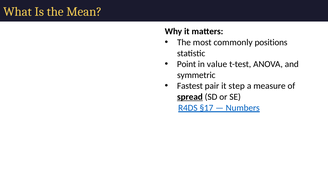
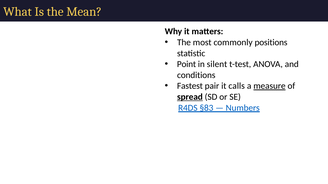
value: value -> silent
symmetric: symmetric -> conditions
step: step -> calls
measure underline: none -> present
§17: §17 -> §83
